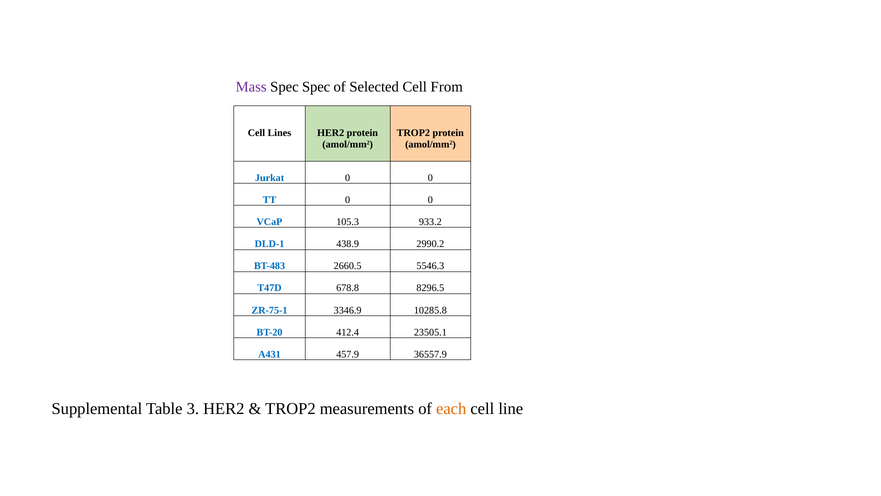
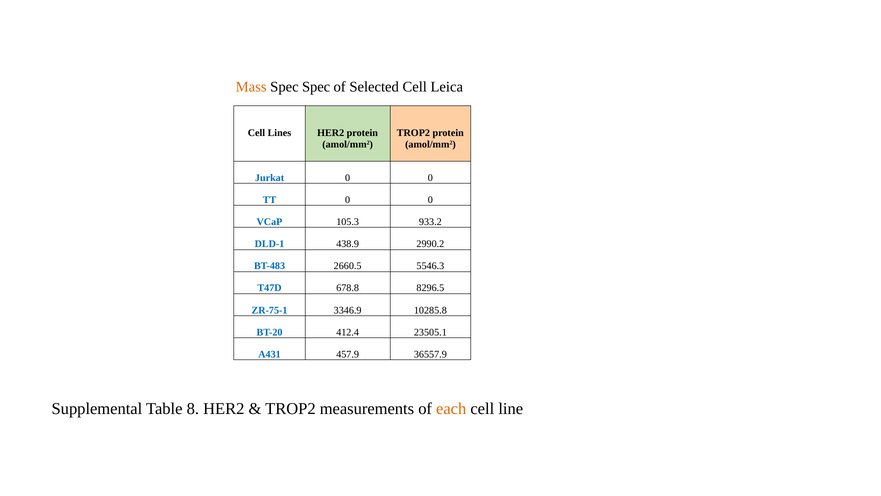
Mass colour: purple -> orange
From: From -> Leica
3: 3 -> 8
